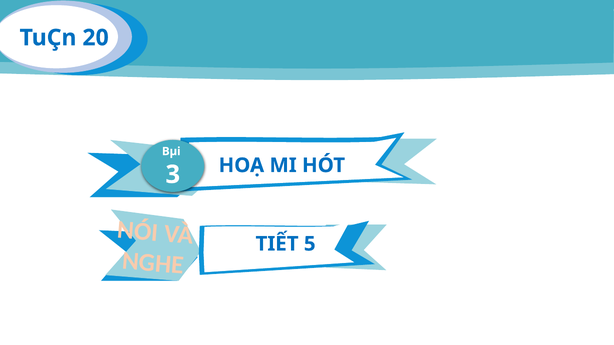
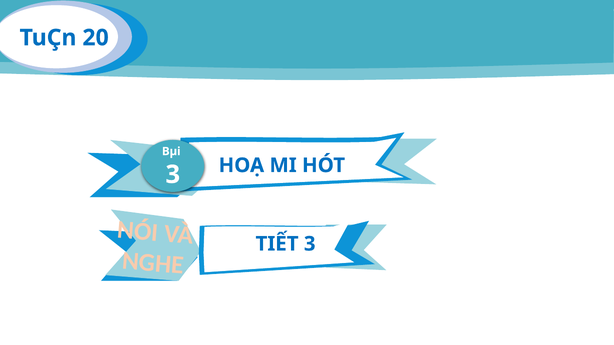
5 at (310, 244): 5 -> 3
